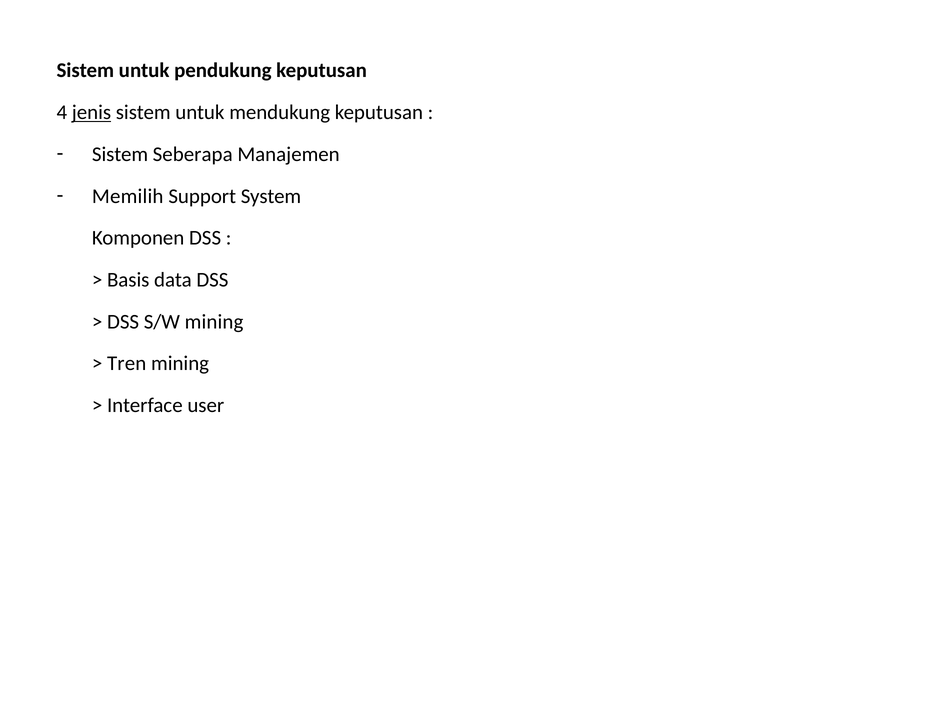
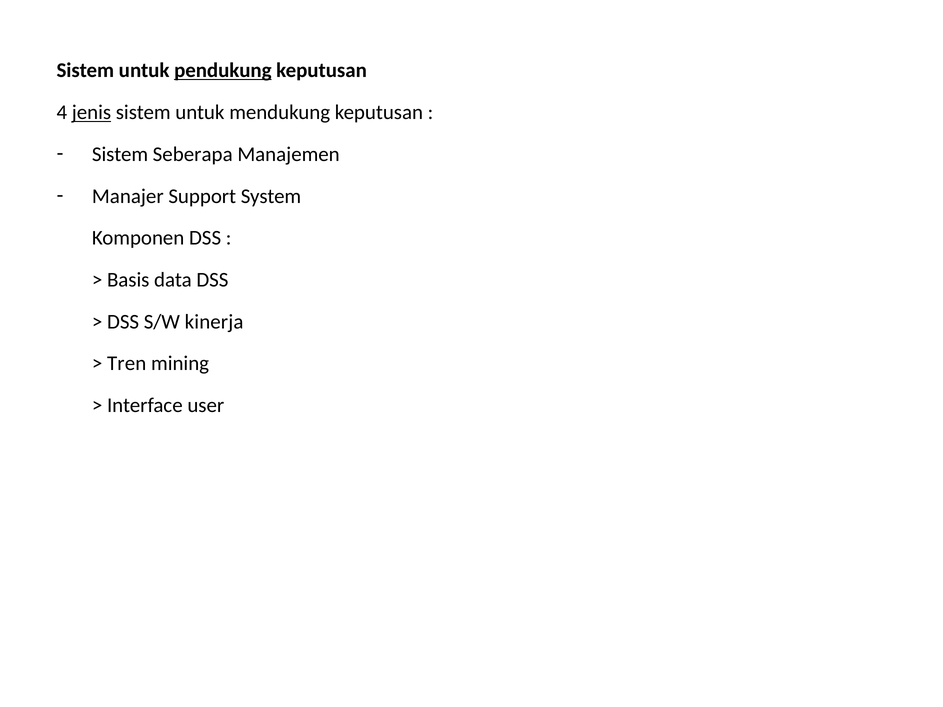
pendukung underline: none -> present
Memilih: Memilih -> Manajer
S/W mining: mining -> kinerja
